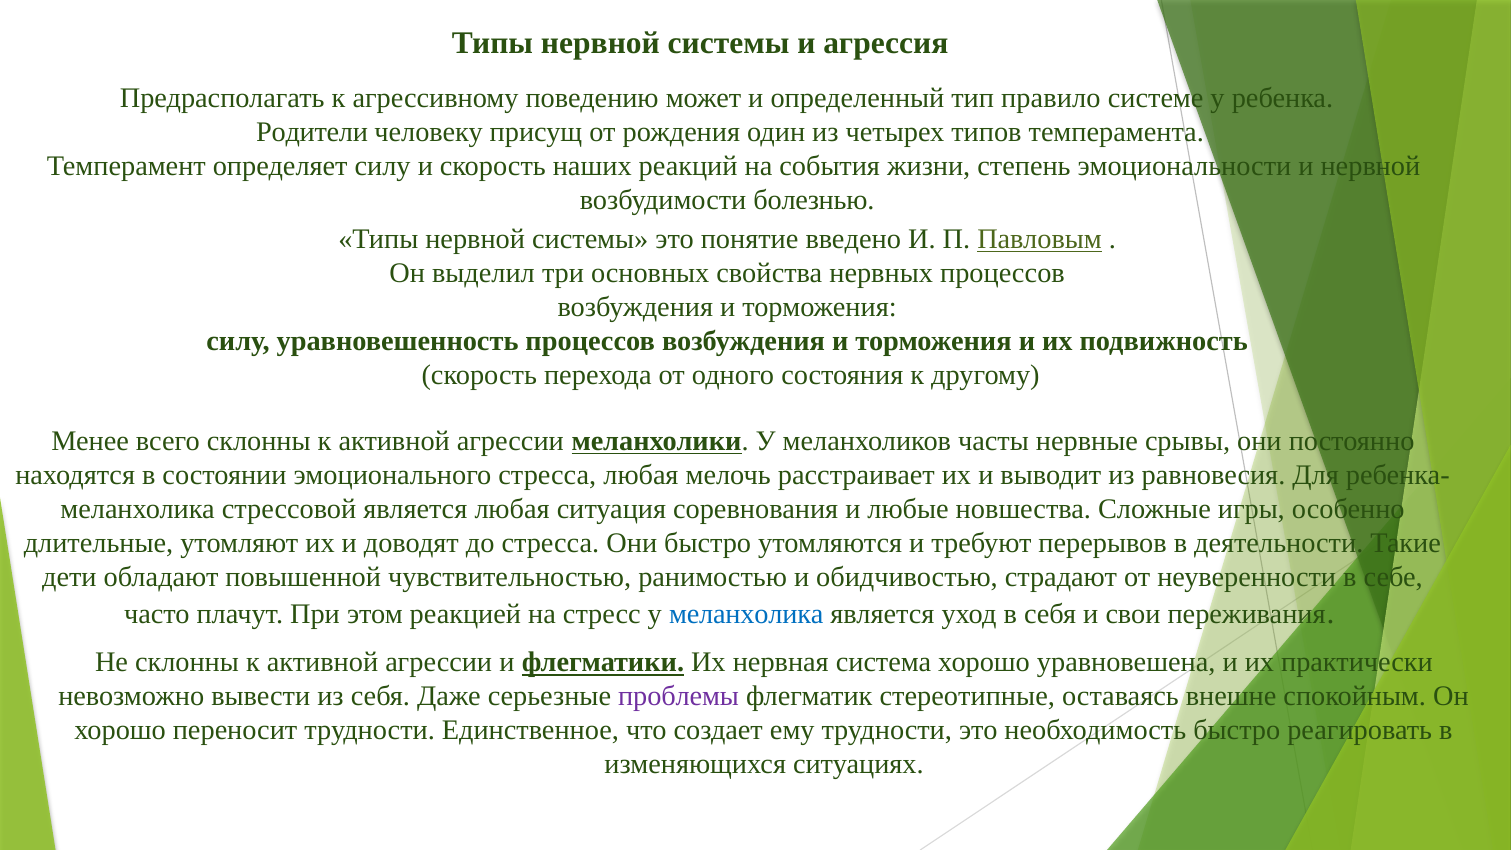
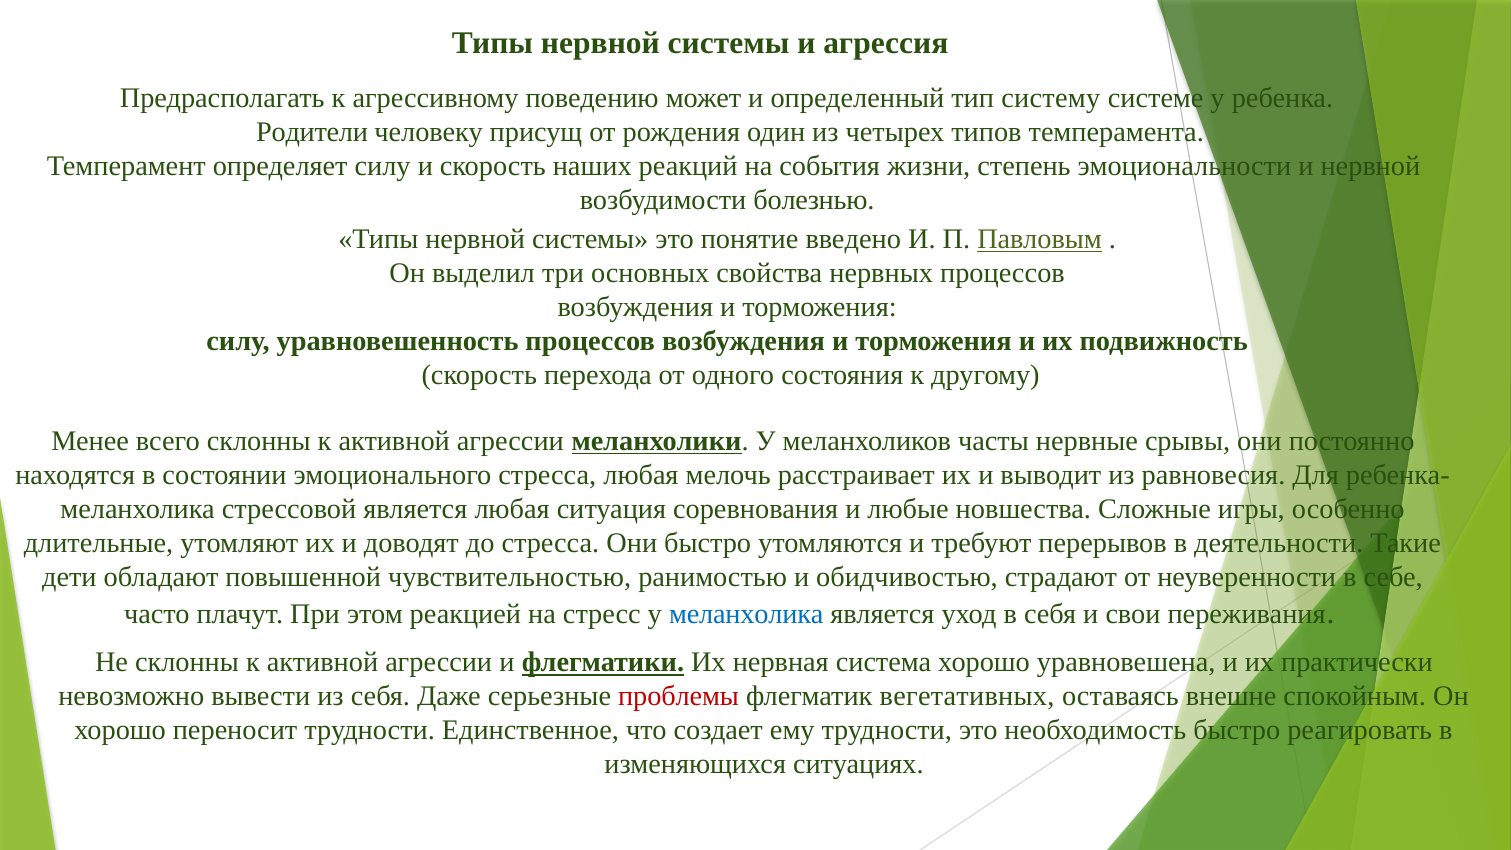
правило: правило -> систему
проблемы colour: purple -> red
стереотипные: стереотипные -> вегетативных
